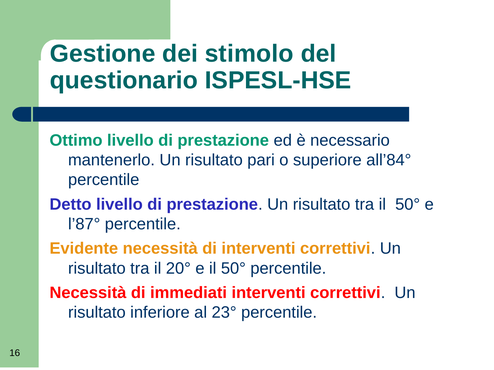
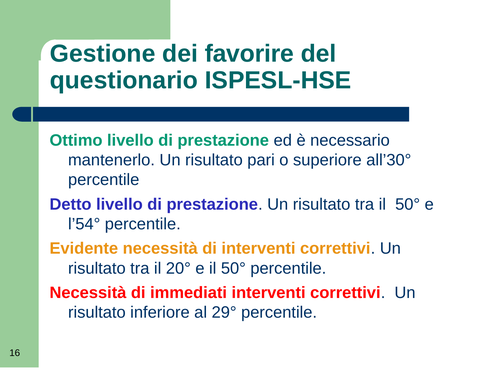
stimolo: stimolo -> favorire
all’84°: all’84° -> all’30°
l’87°: l’87° -> l’54°
23°: 23° -> 29°
